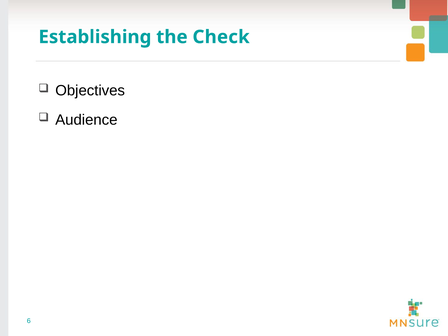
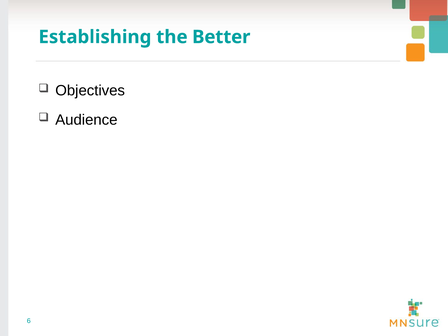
Check: Check -> Better
